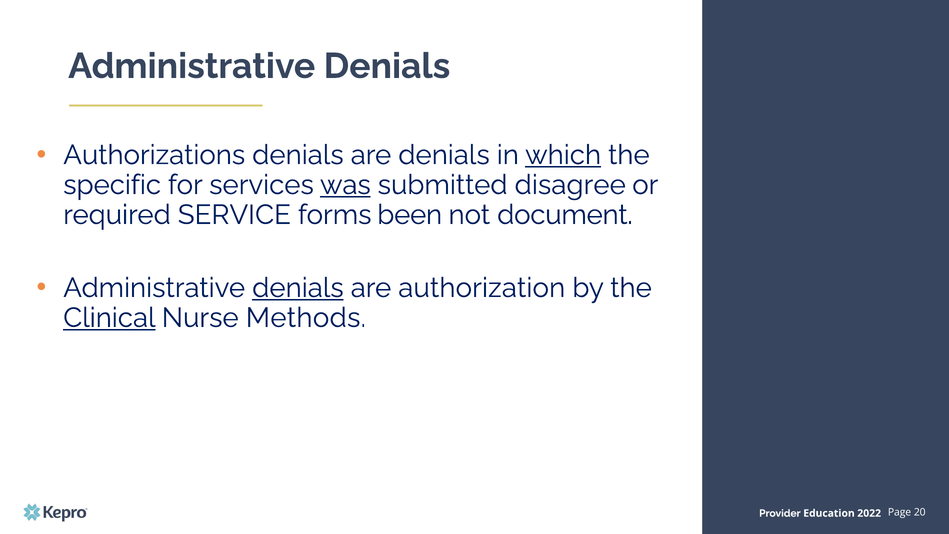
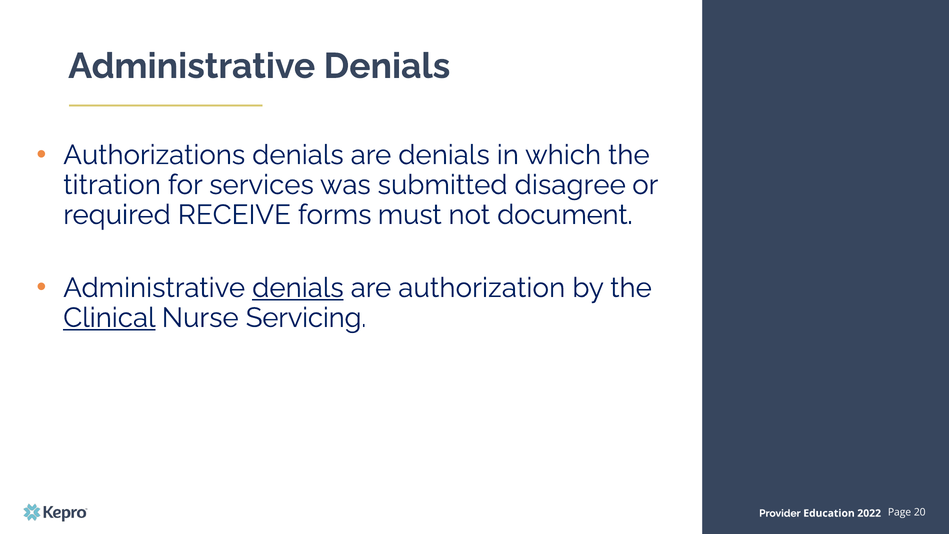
which underline: present -> none
specific: specific -> titration
was underline: present -> none
SERVICE: SERVICE -> RECEIVE
been: been -> must
Methods: Methods -> Servicing
